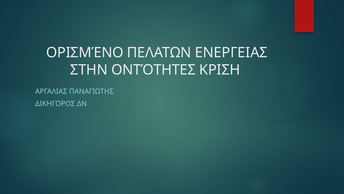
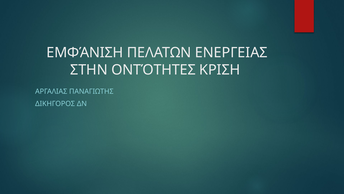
ΟΡΙΣΜΈΝΟ: ΟΡΙΣΜΈΝΟ -> ΕΜΦΆΝΙΣΗ
